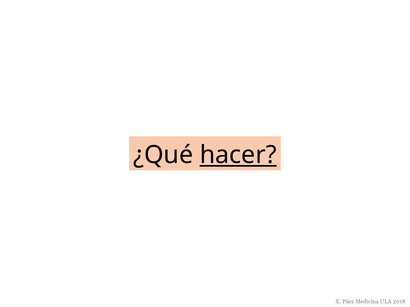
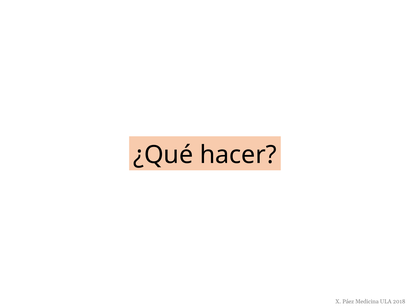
hacer underline: present -> none
